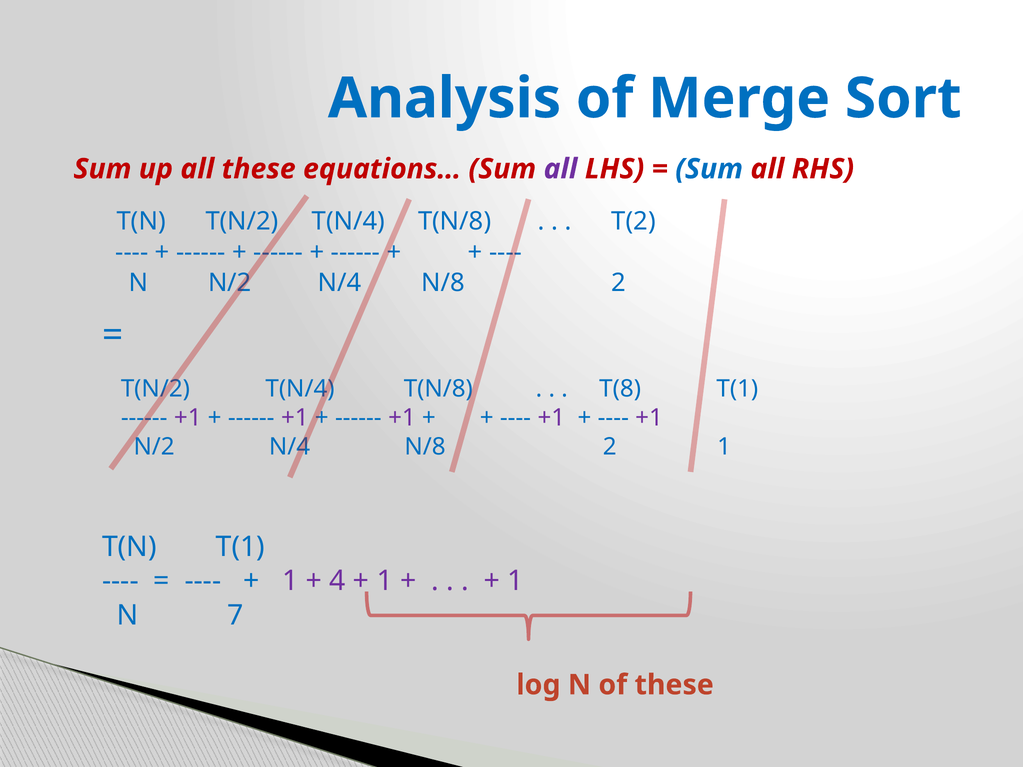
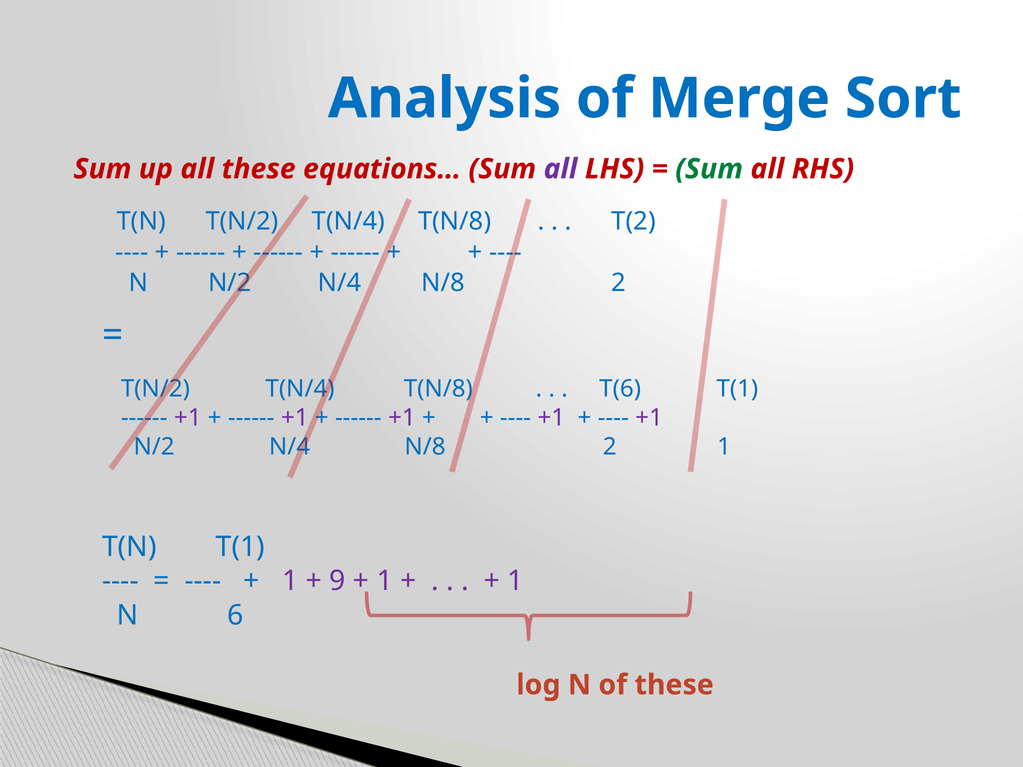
Sum at (709, 169) colour: blue -> green
T(8: T(8 -> T(6
4: 4 -> 9
7: 7 -> 6
